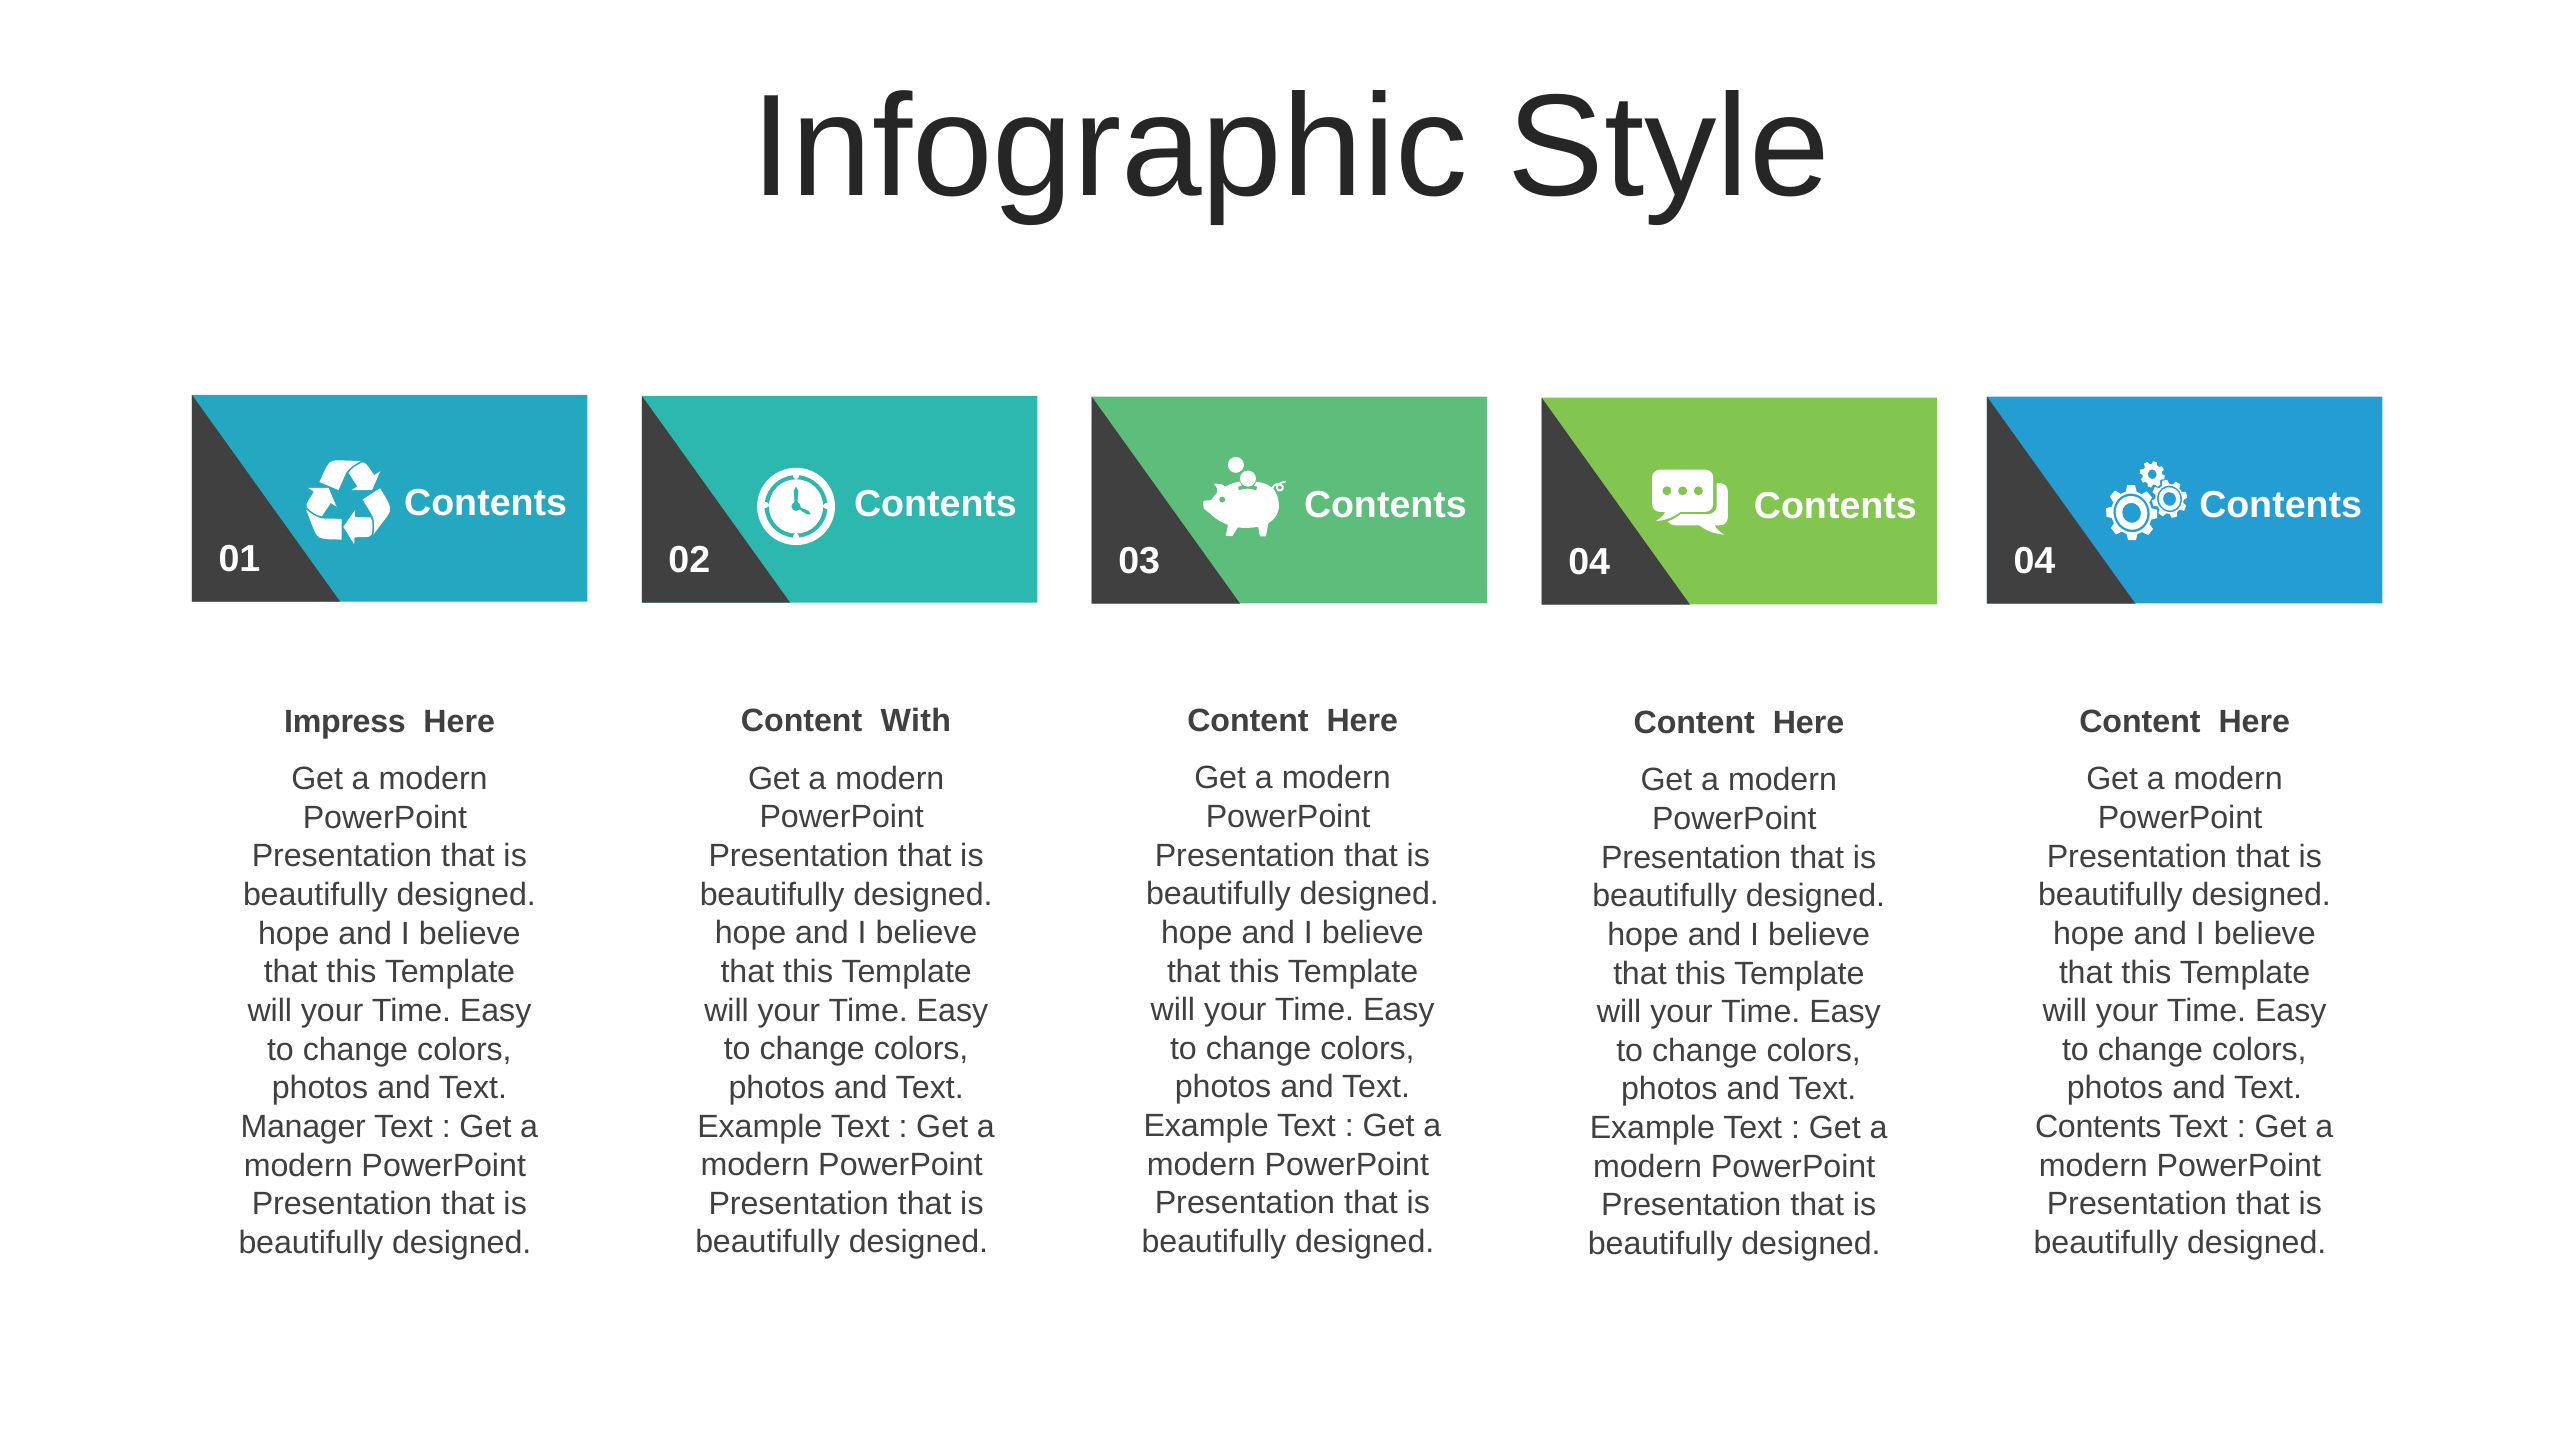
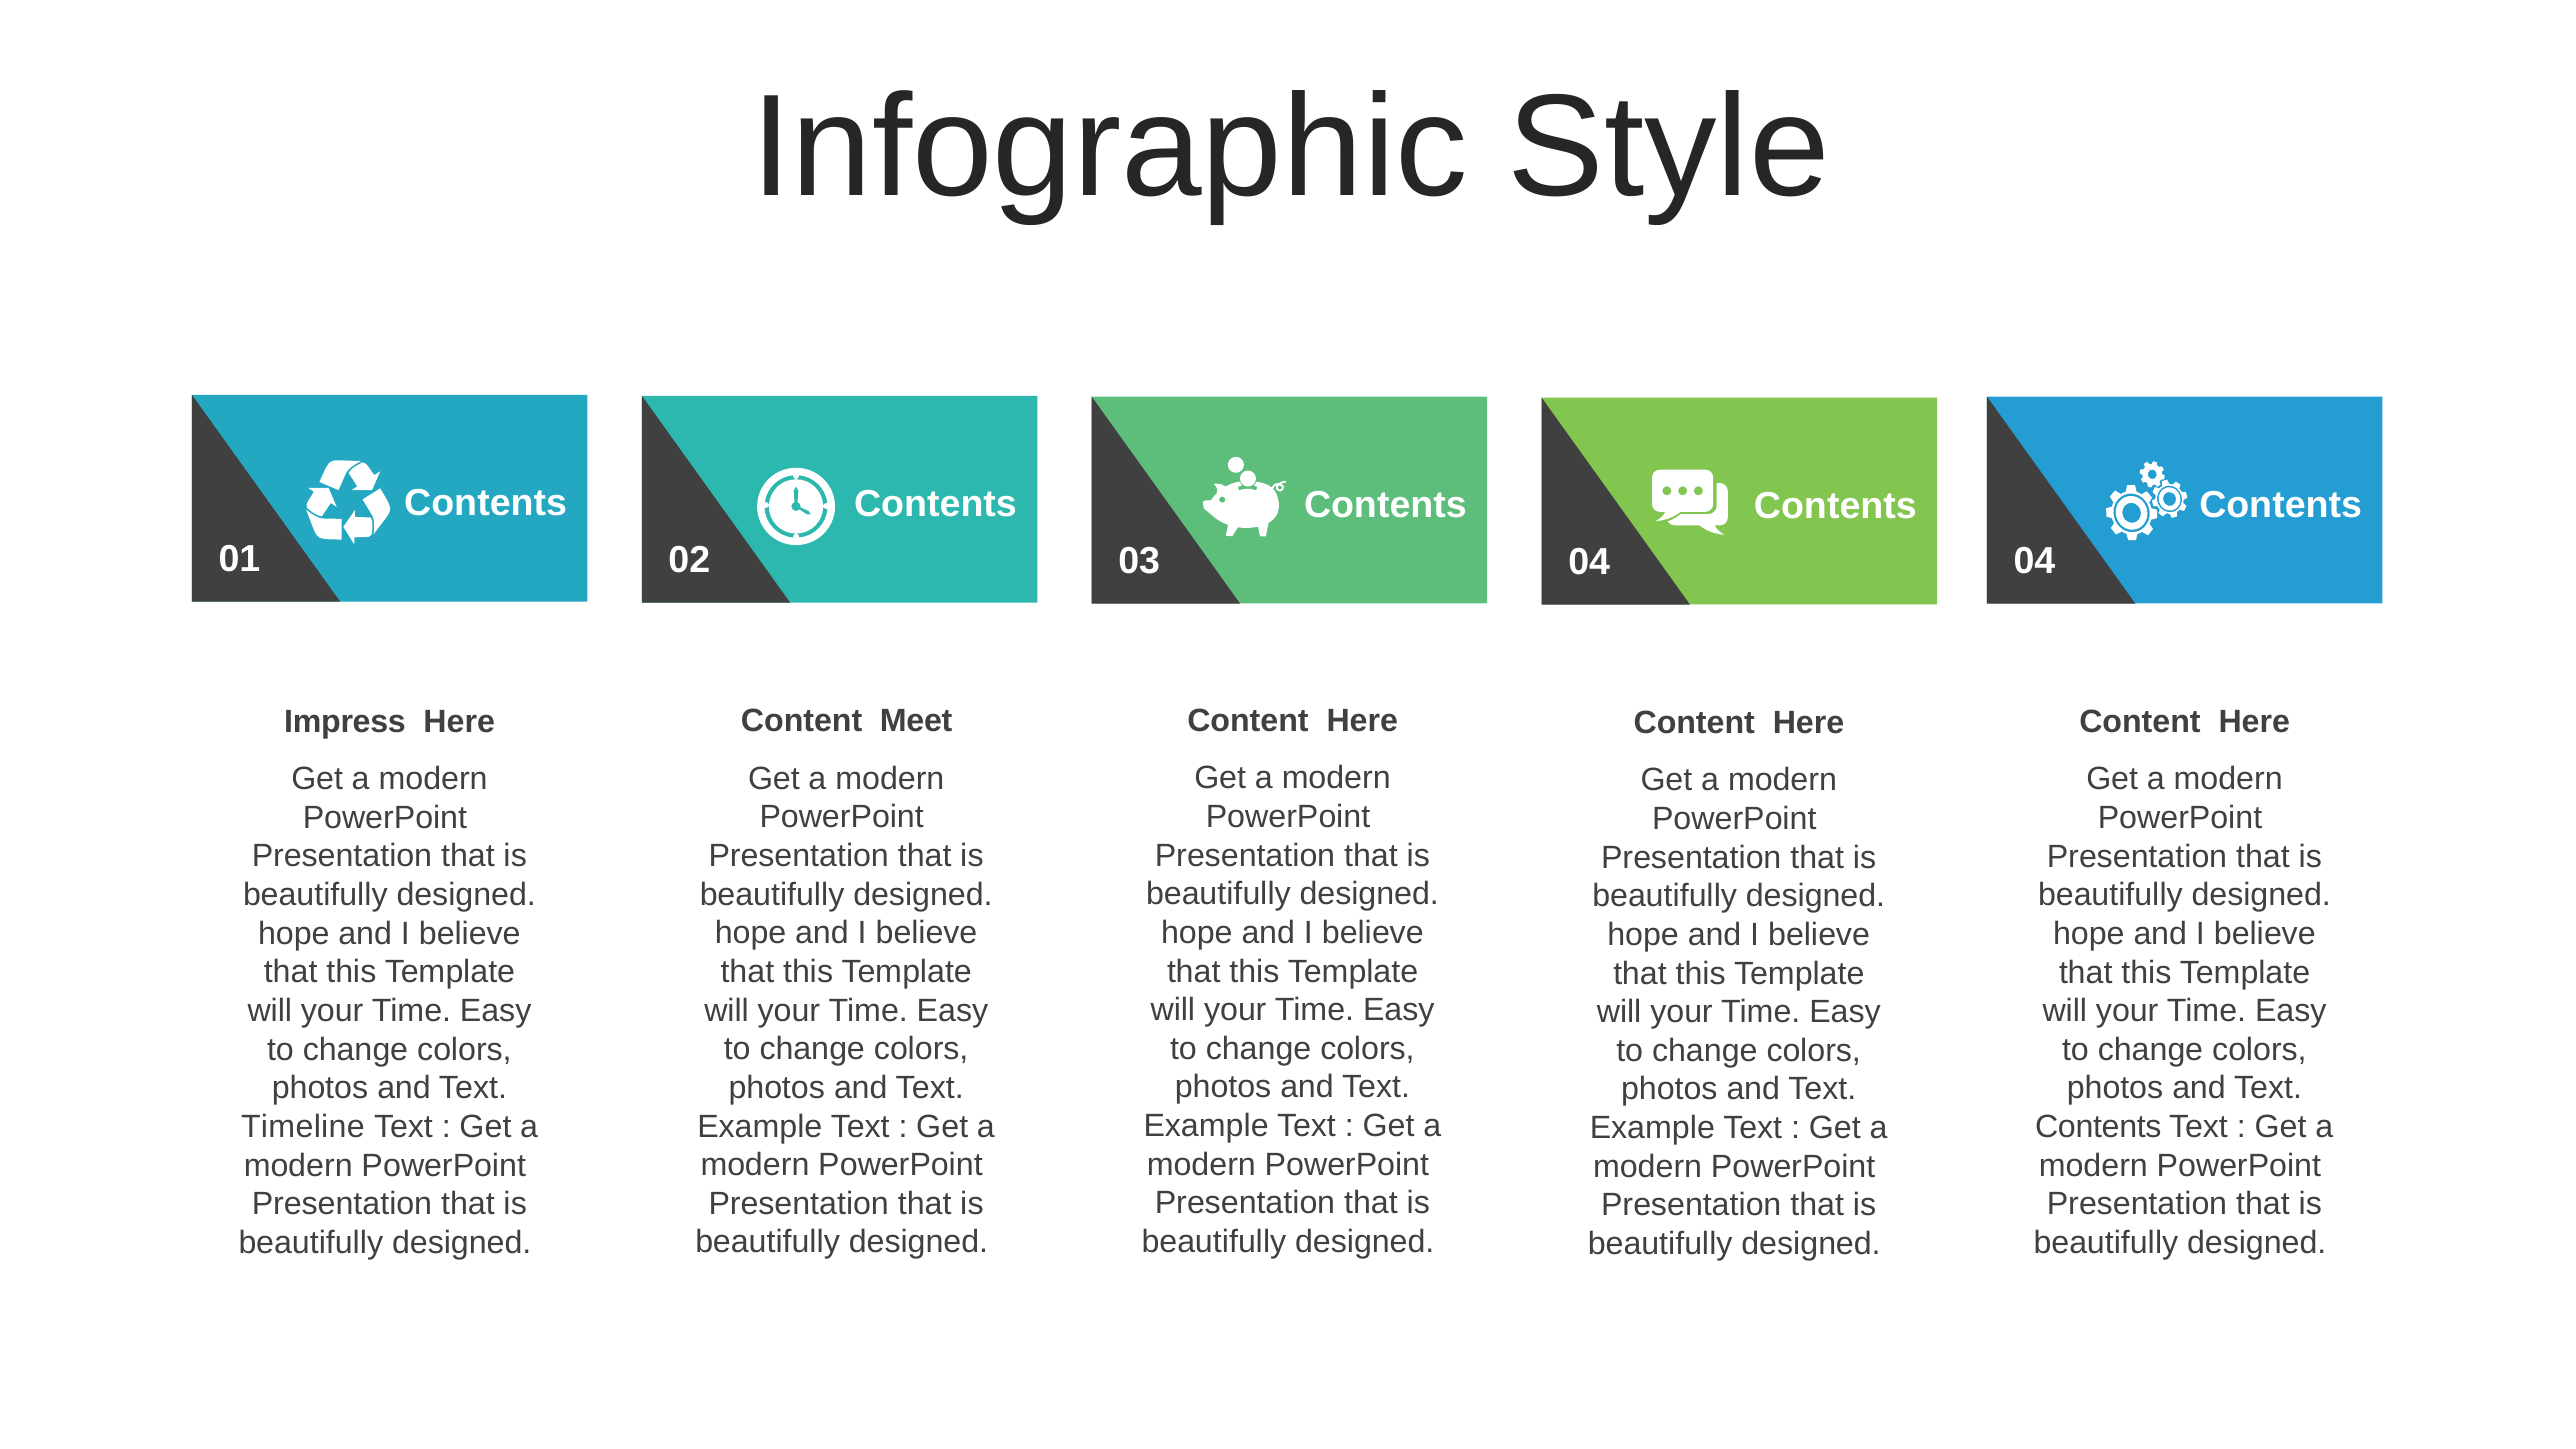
With: With -> Meet
Manager: Manager -> Timeline
